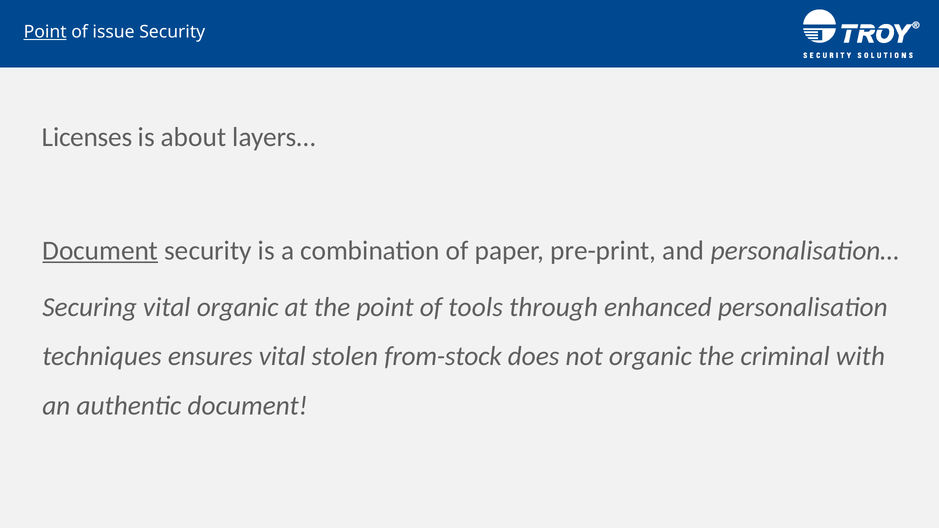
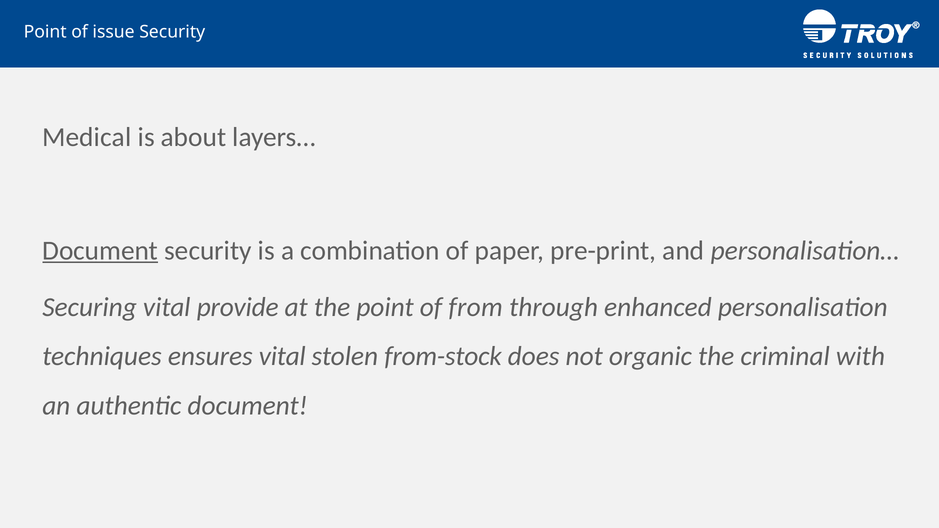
Point at (45, 32) underline: present -> none
Licenses: Licenses -> Medical
vital organic: organic -> provide
tools: tools -> from
